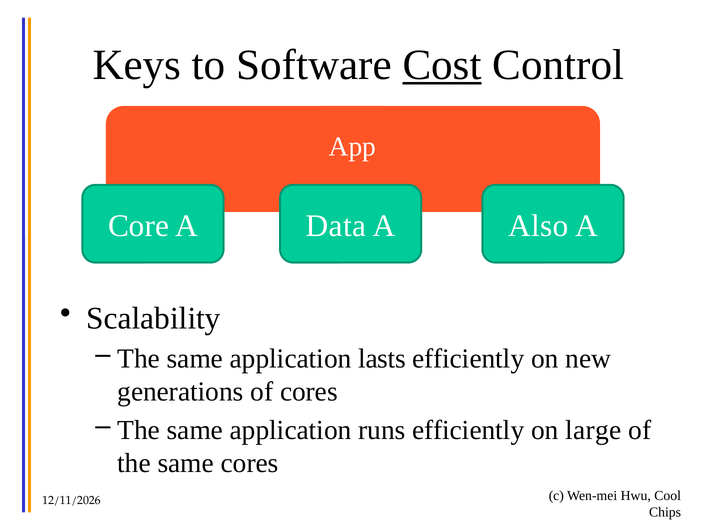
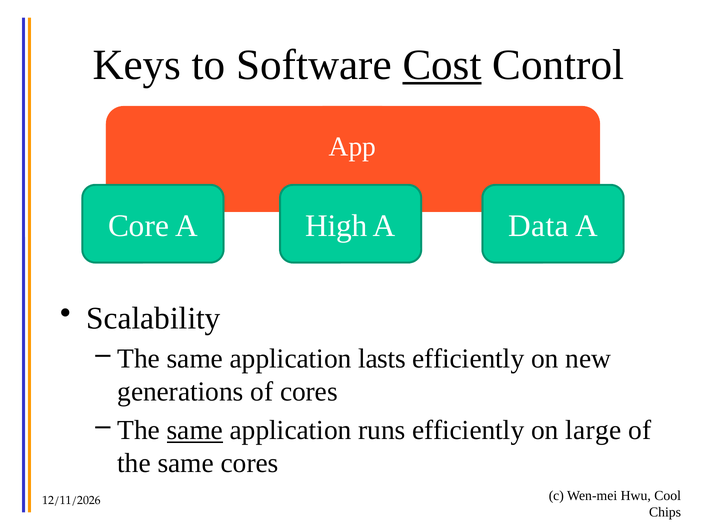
Data: Data -> High
Also: Also -> Data
same at (195, 430) underline: none -> present
